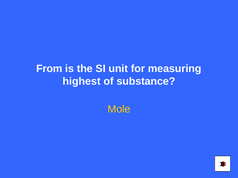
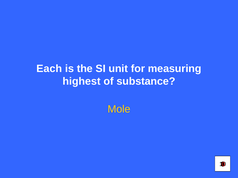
From: From -> Each
